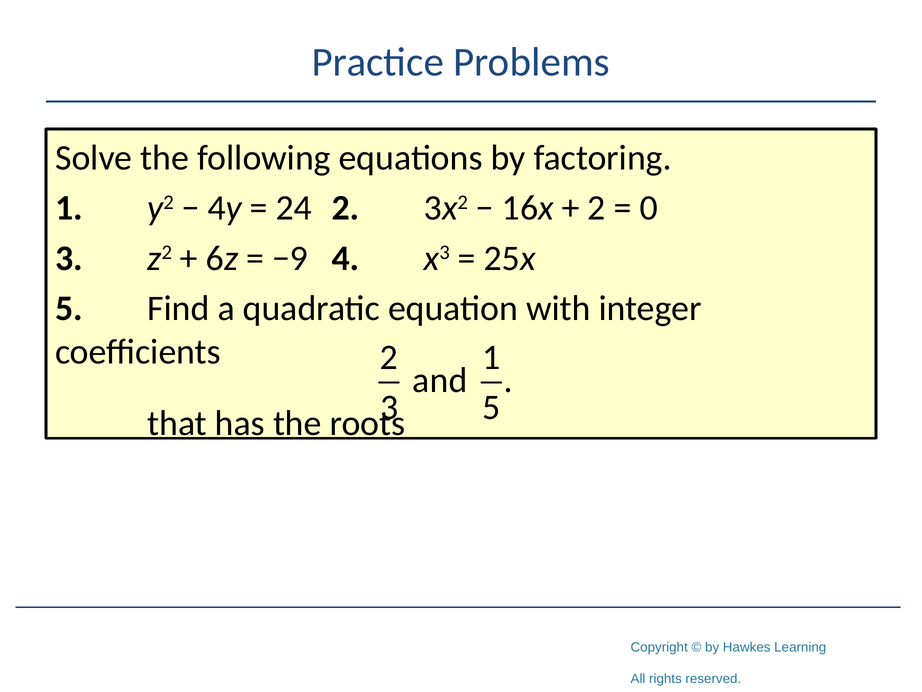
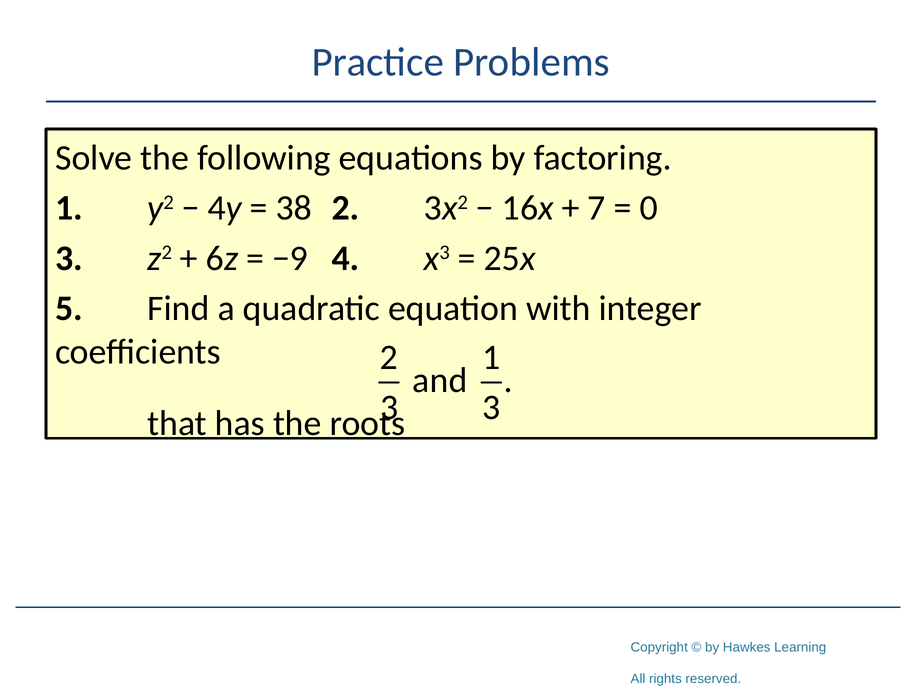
24: 24 -> 38
2 at (597, 208): 2 -> 7
5 at (491, 407): 5 -> 3
